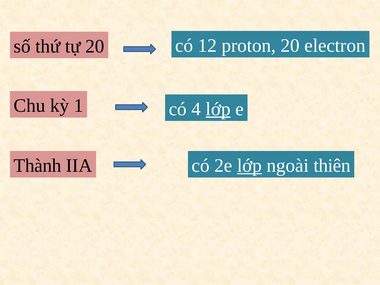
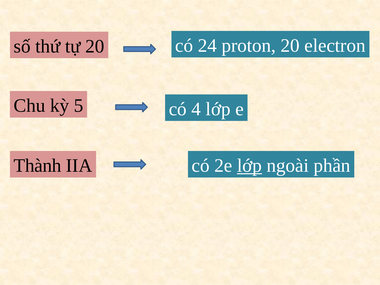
12: 12 -> 24
1: 1 -> 5
lớp at (218, 109) underline: present -> none
thiên: thiên -> phần
